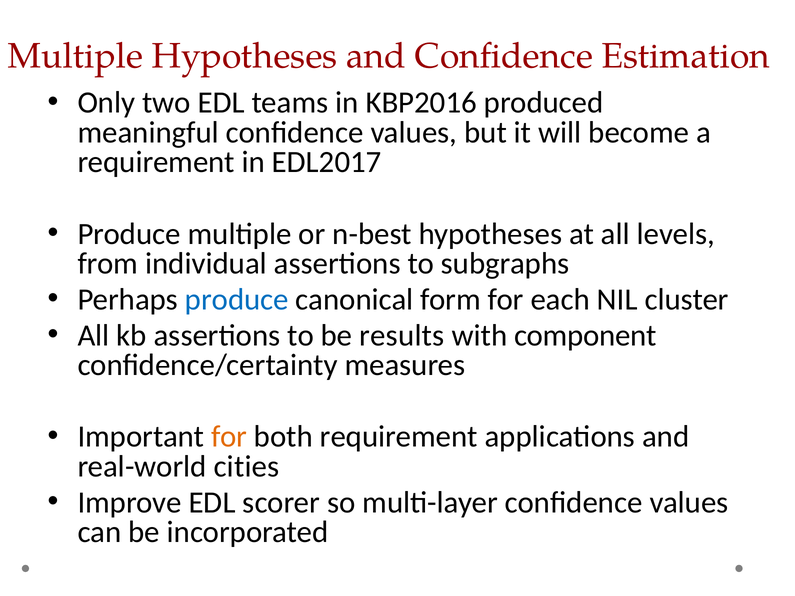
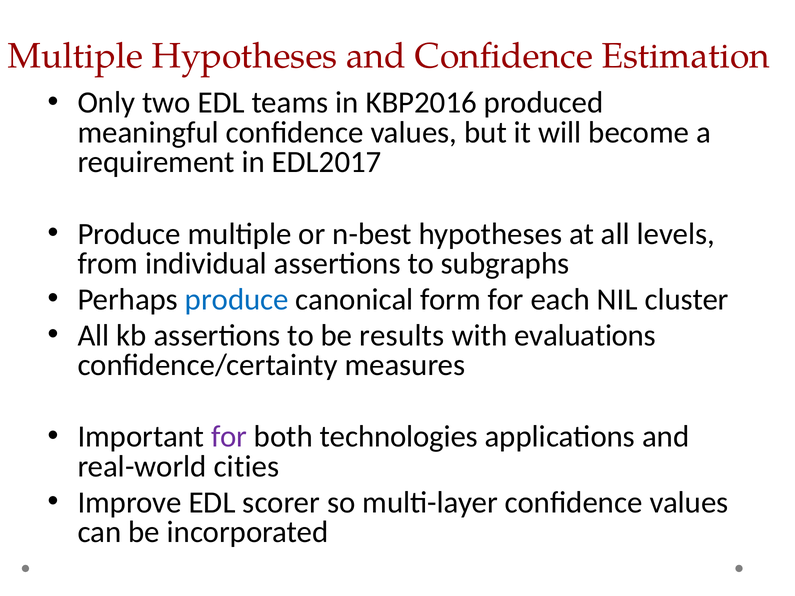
component: component -> evaluations
for at (229, 437) colour: orange -> purple
both requirement: requirement -> technologies
